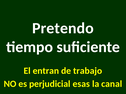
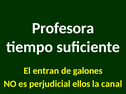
Pretendo: Pretendo -> Profesora
trabajo: trabajo -> galones
esas: esas -> ellos
